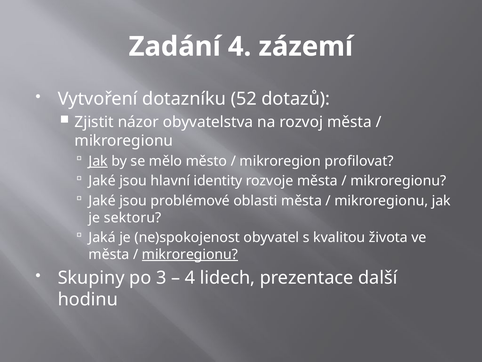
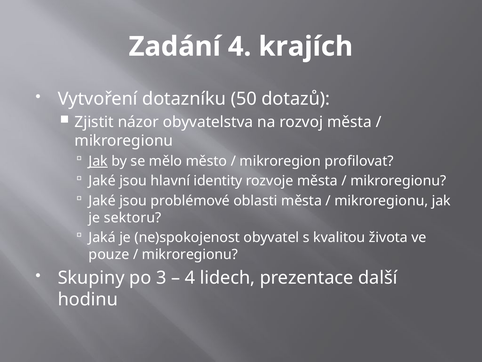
zázemí: zázemí -> krajích
52: 52 -> 50
města at (109, 254): města -> pouze
mikroregionu at (190, 254) underline: present -> none
